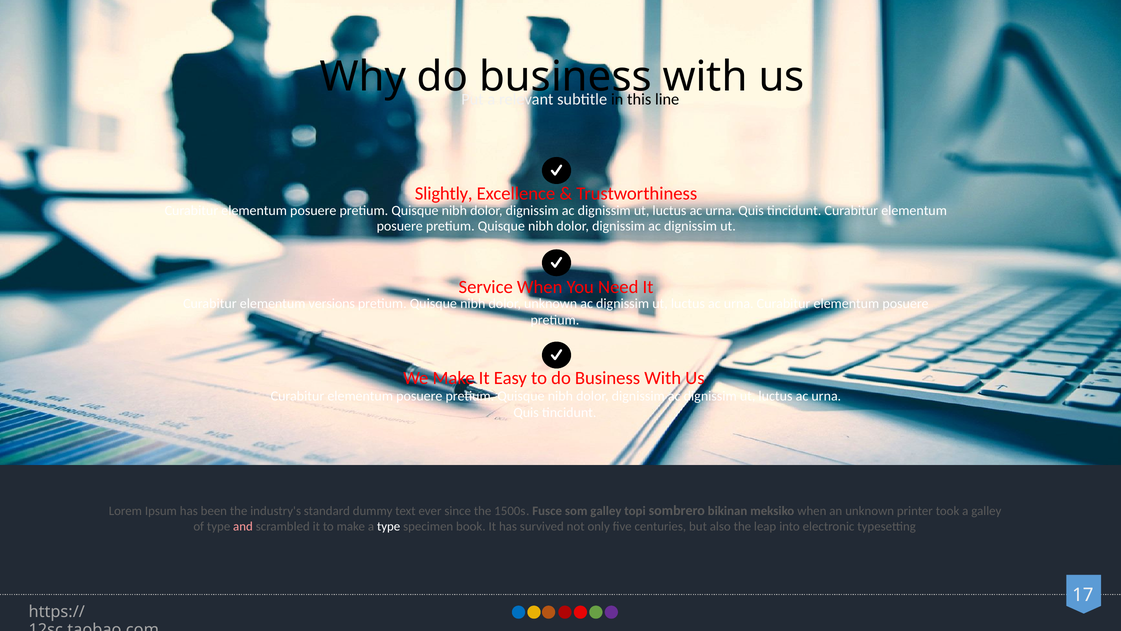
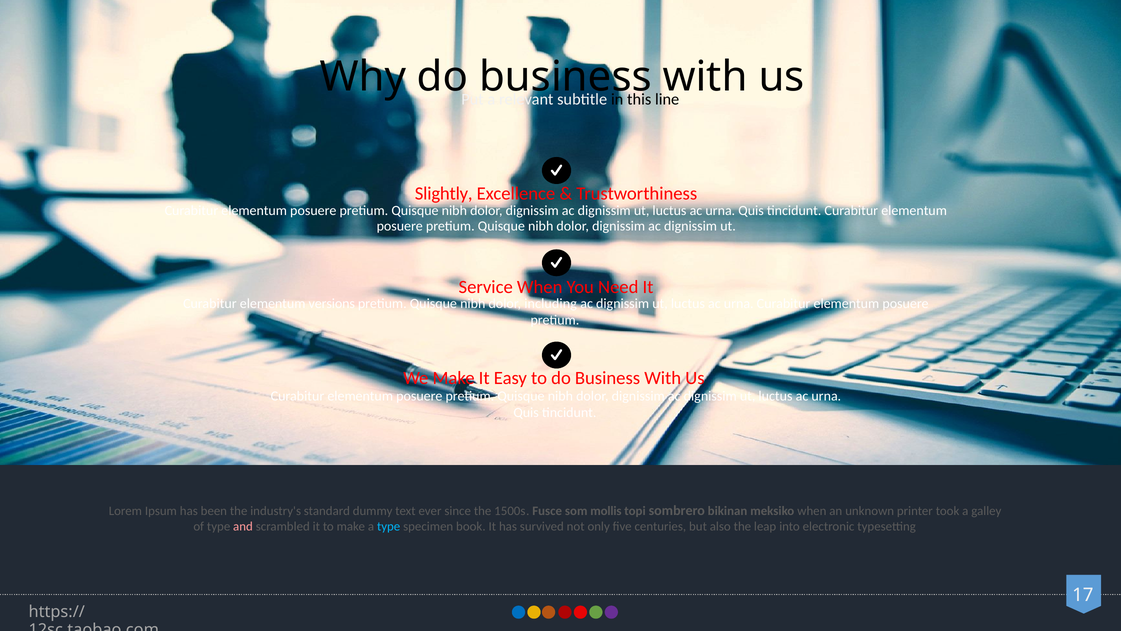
dolor unknown: unknown -> including
som galley: galley -> mollis
type at (389, 526) colour: white -> light blue
